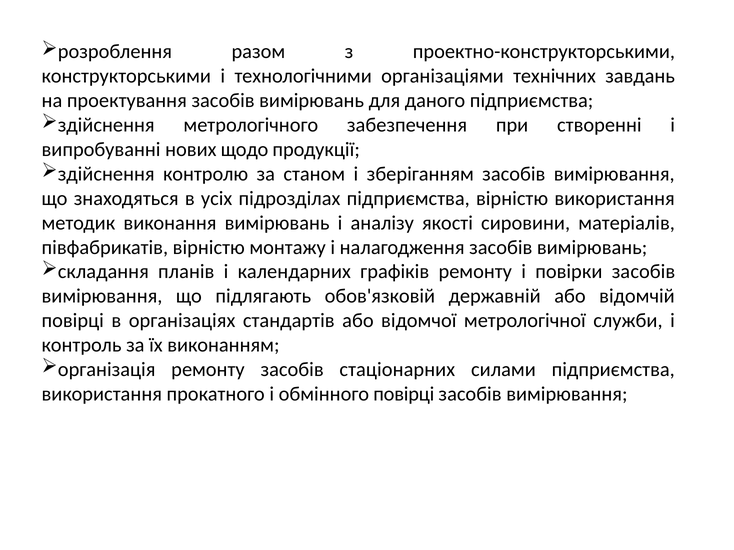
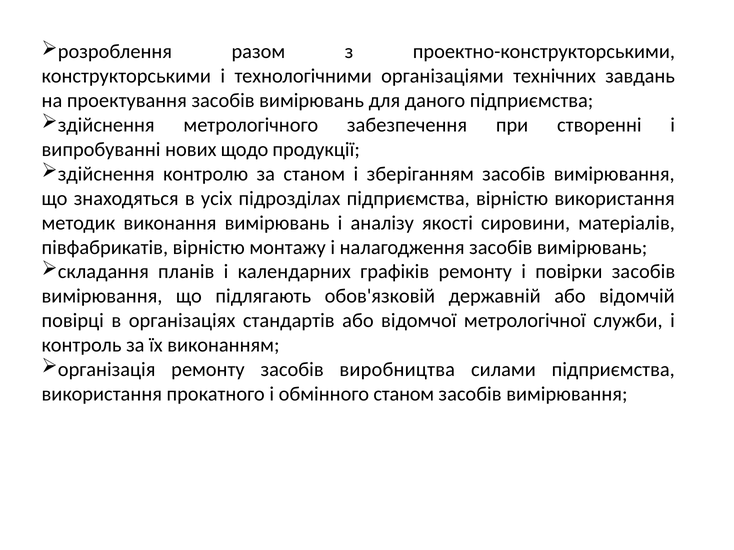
стаціонарних: стаціонарних -> виробництва
обмінного повірці: повірці -> станом
